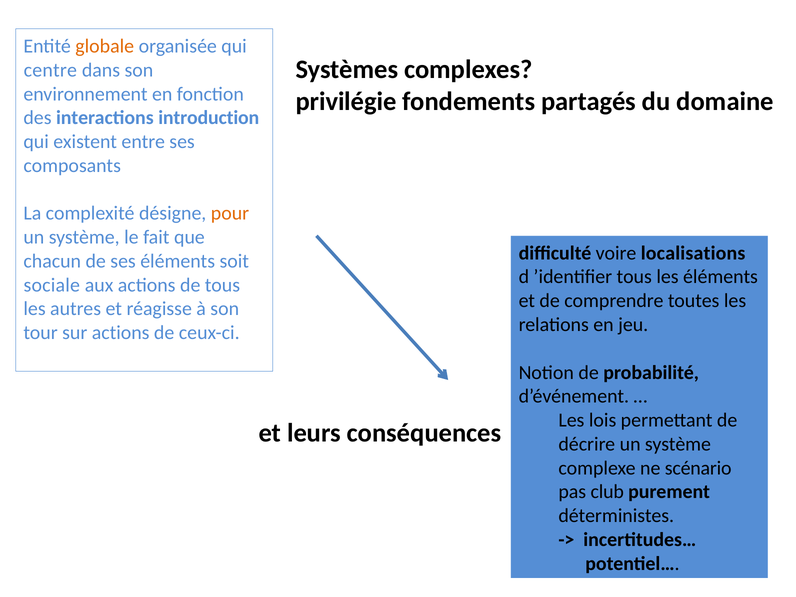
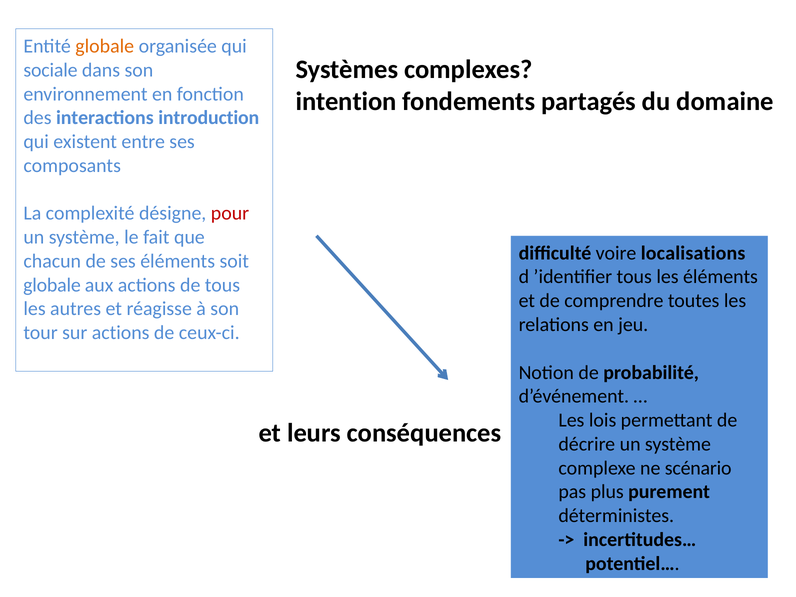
centre: centre -> sociale
privilégie: privilégie -> intention
pour colour: orange -> red
sociale at (52, 285): sociale -> globale
club: club -> plus
